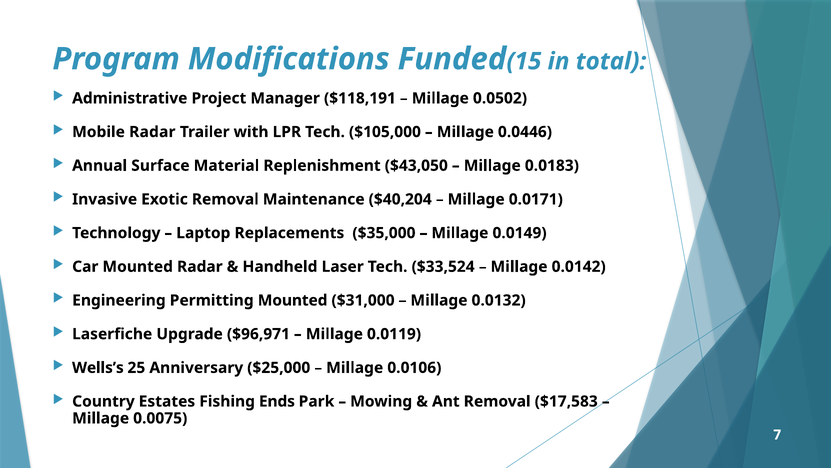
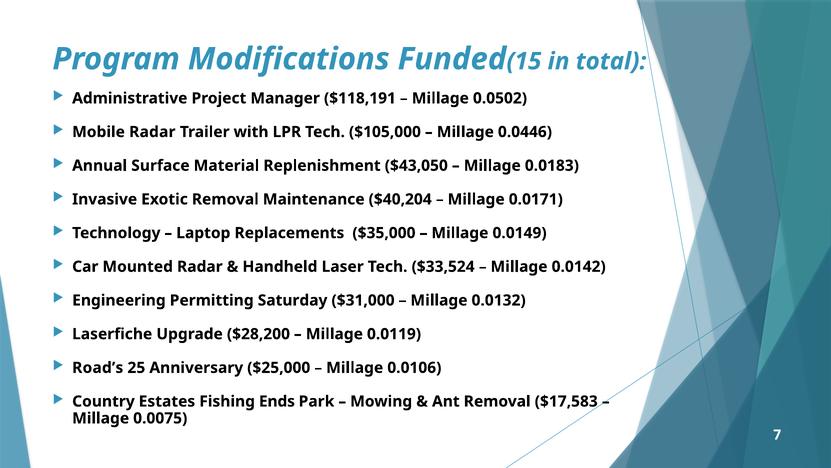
Permitting Mounted: Mounted -> Saturday
$96,971: $96,971 -> $28,200
Wells’s: Wells’s -> Road’s
